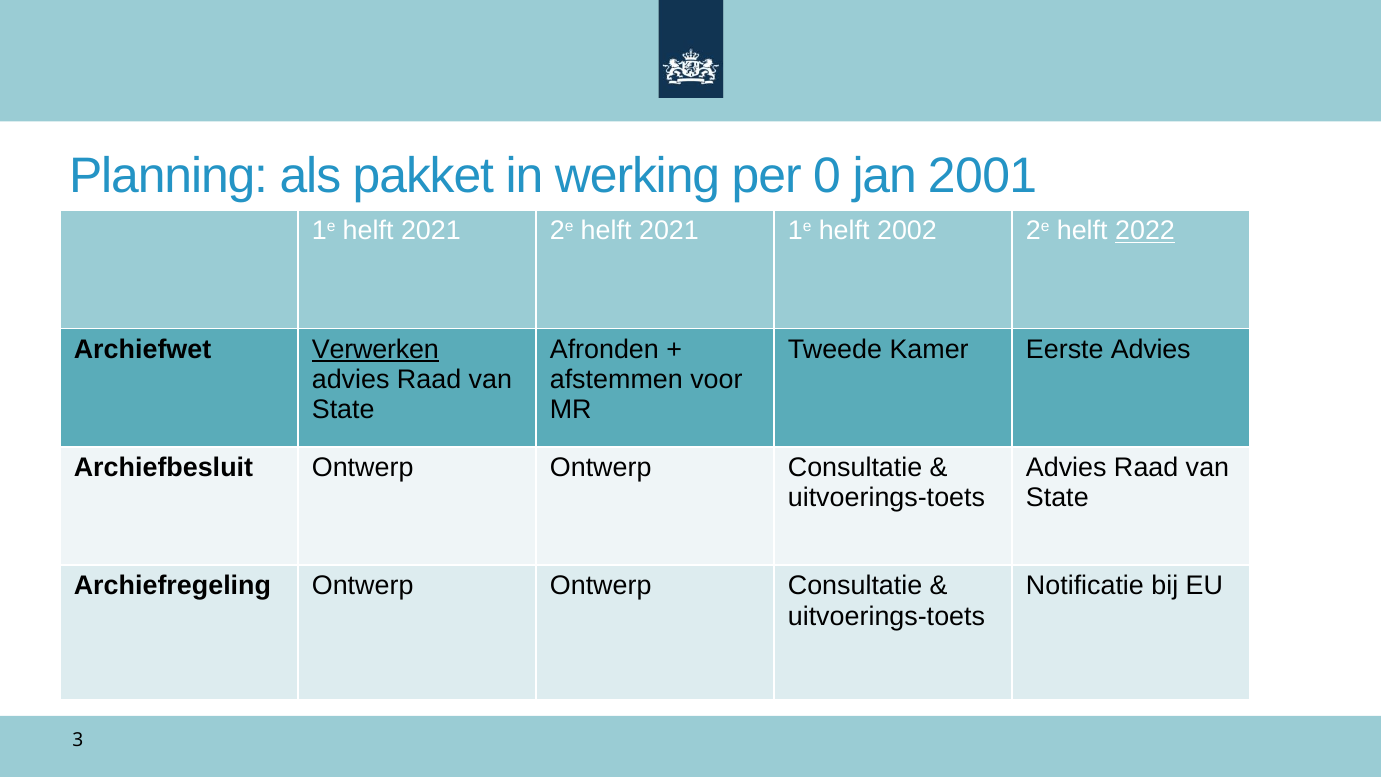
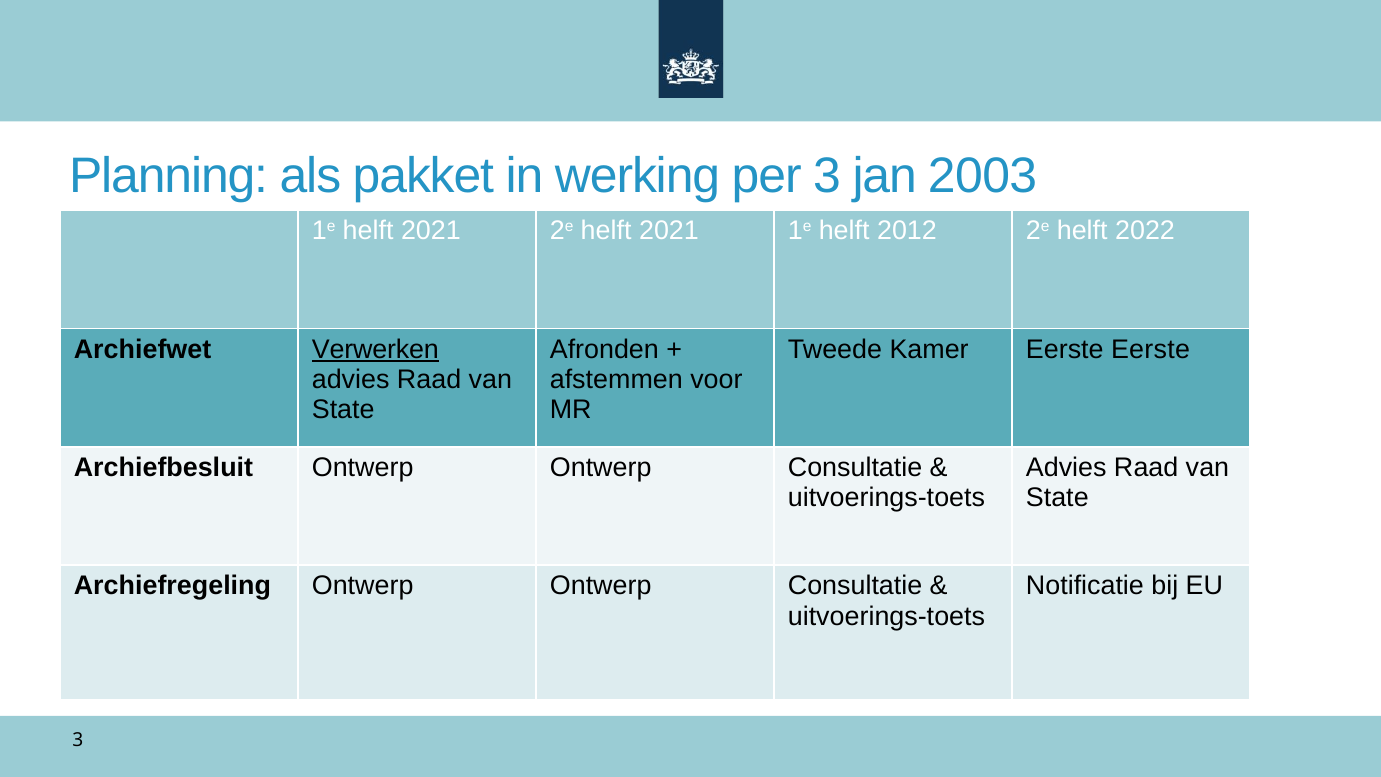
per 0: 0 -> 3
2001: 2001 -> 2003
2002: 2002 -> 2012
2022 underline: present -> none
Eerste Advies: Advies -> Eerste
